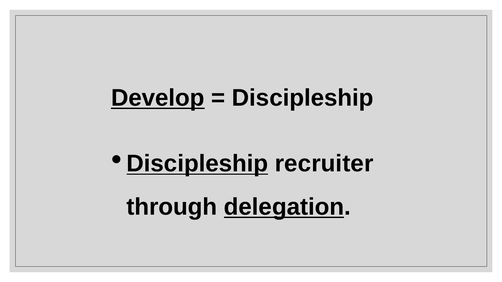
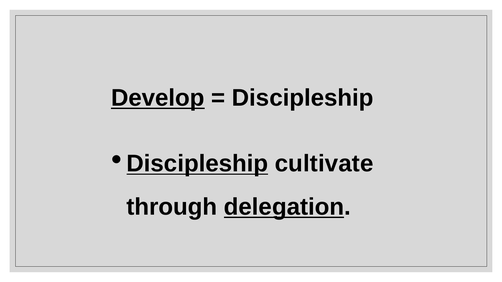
recruiter: recruiter -> cultivate
